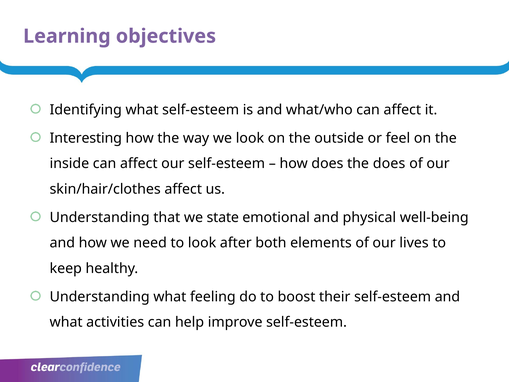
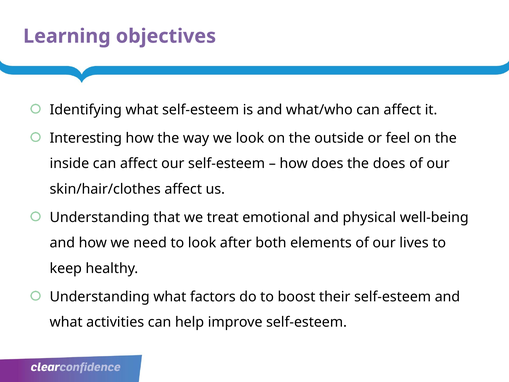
state: state -> treat
feeling: feeling -> factors
